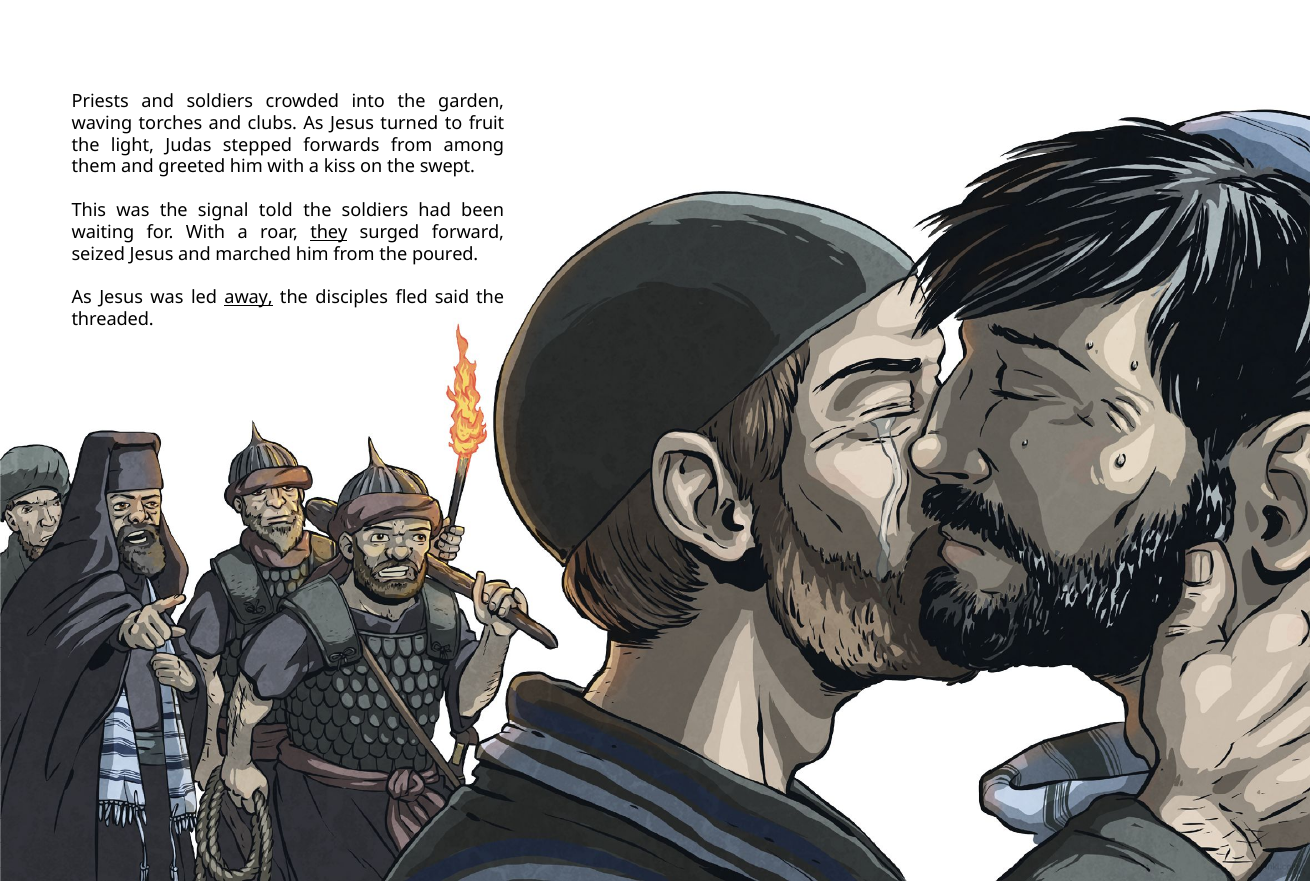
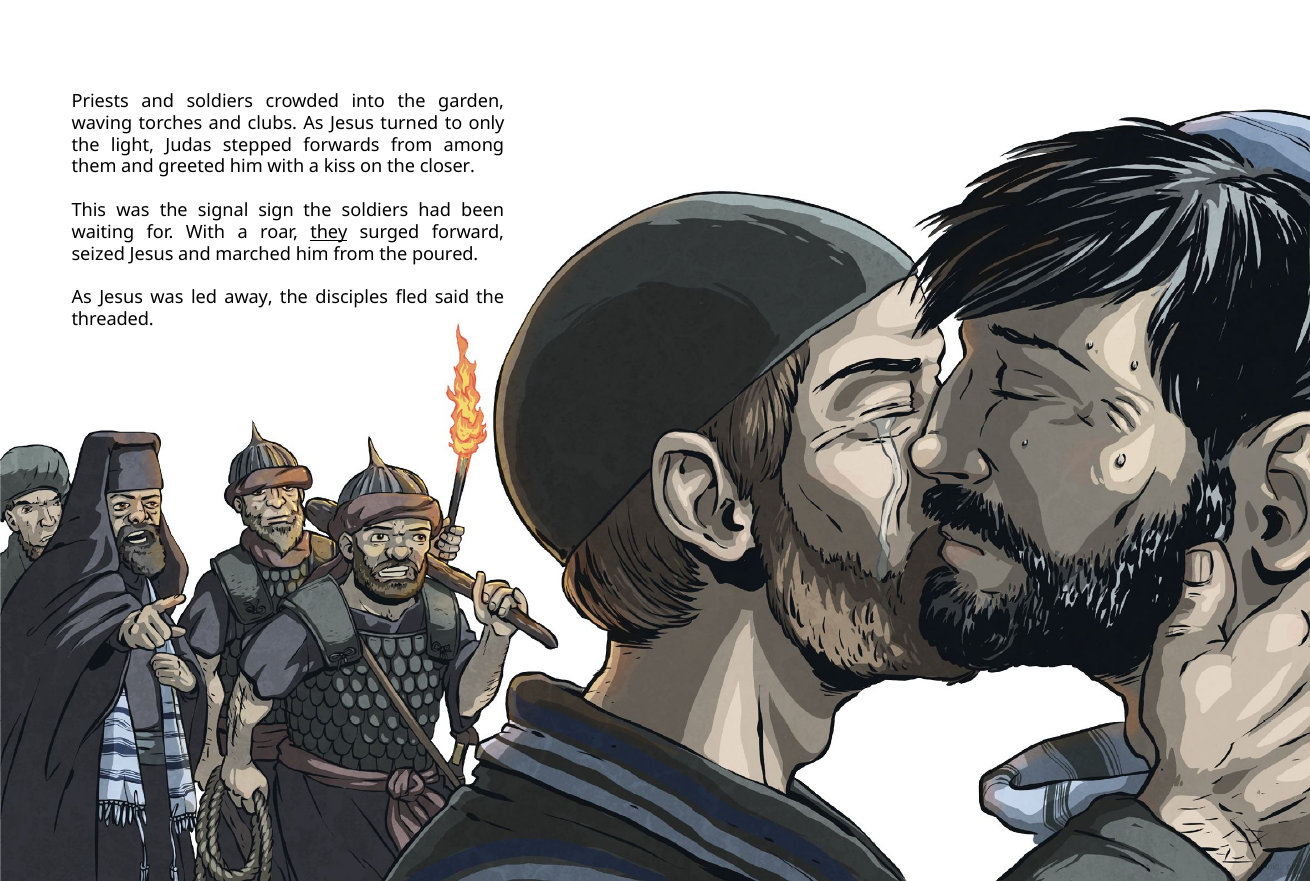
fruit: fruit -> only
swept: swept -> closer
told: told -> sign
away underline: present -> none
